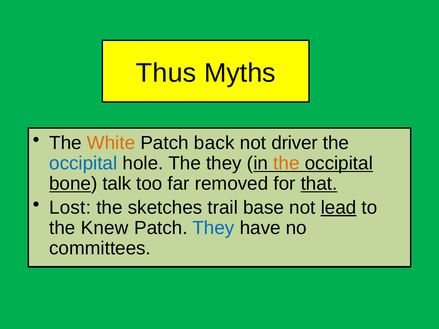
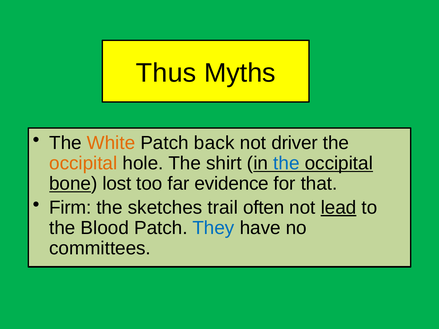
occipital at (83, 163) colour: blue -> orange
The they: they -> shirt
the at (286, 163) colour: orange -> blue
talk: talk -> lost
removed: removed -> evidence
that underline: present -> none
Lost: Lost -> Firm
base: base -> often
Knew: Knew -> Blood
